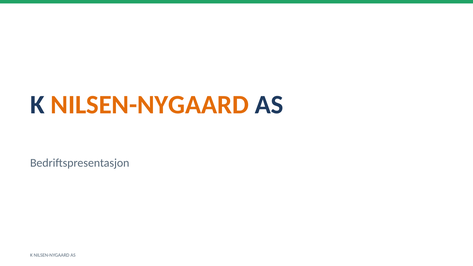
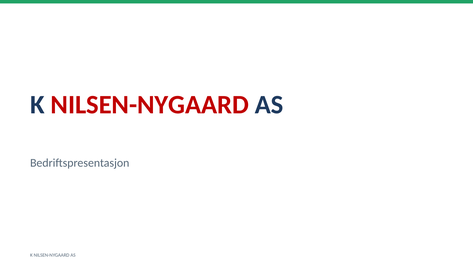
NILSEN-NYGAARD at (150, 105) colour: orange -> red
